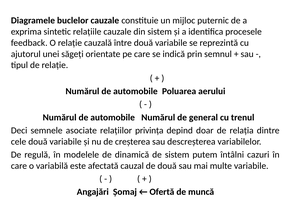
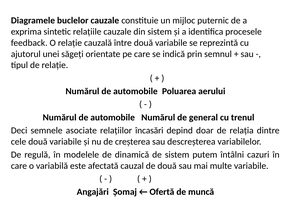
privinţa: privinţa -> încasări
